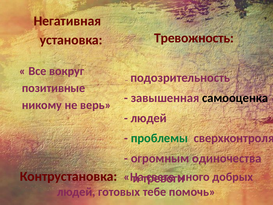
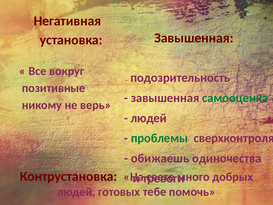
Тревожность at (194, 38): Тревожность -> Завышенная
самооценка colour: black -> green
огромным: огромным -> обижаешь
